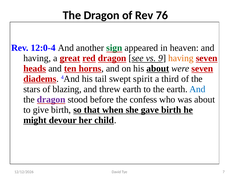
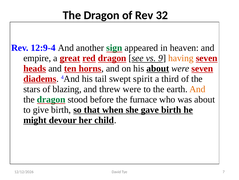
76: 76 -> 32
12:0-4: 12:0-4 -> 12:9-4
having at (37, 58): having -> empire
threw earth: earth -> were
And at (197, 89) colour: blue -> orange
dragon at (51, 99) colour: purple -> green
confess: confess -> furnace
